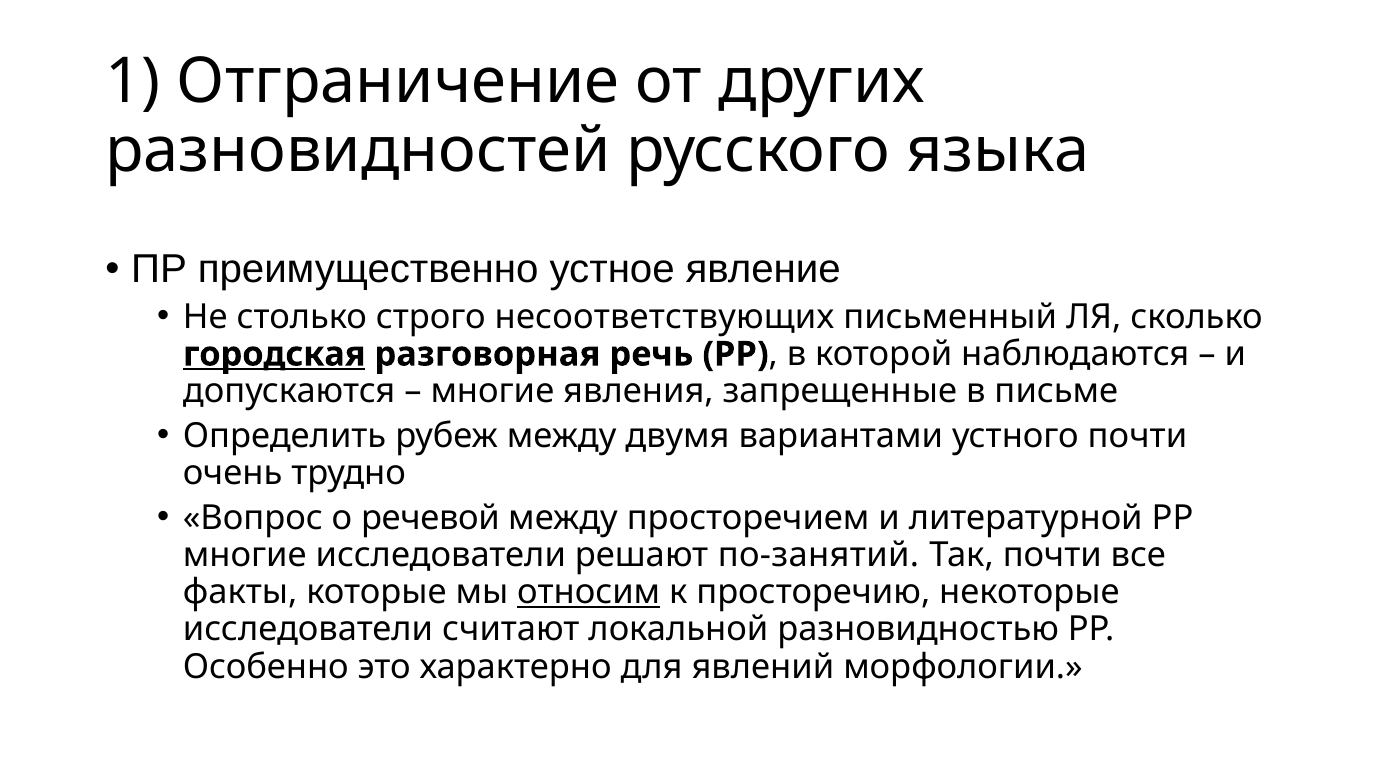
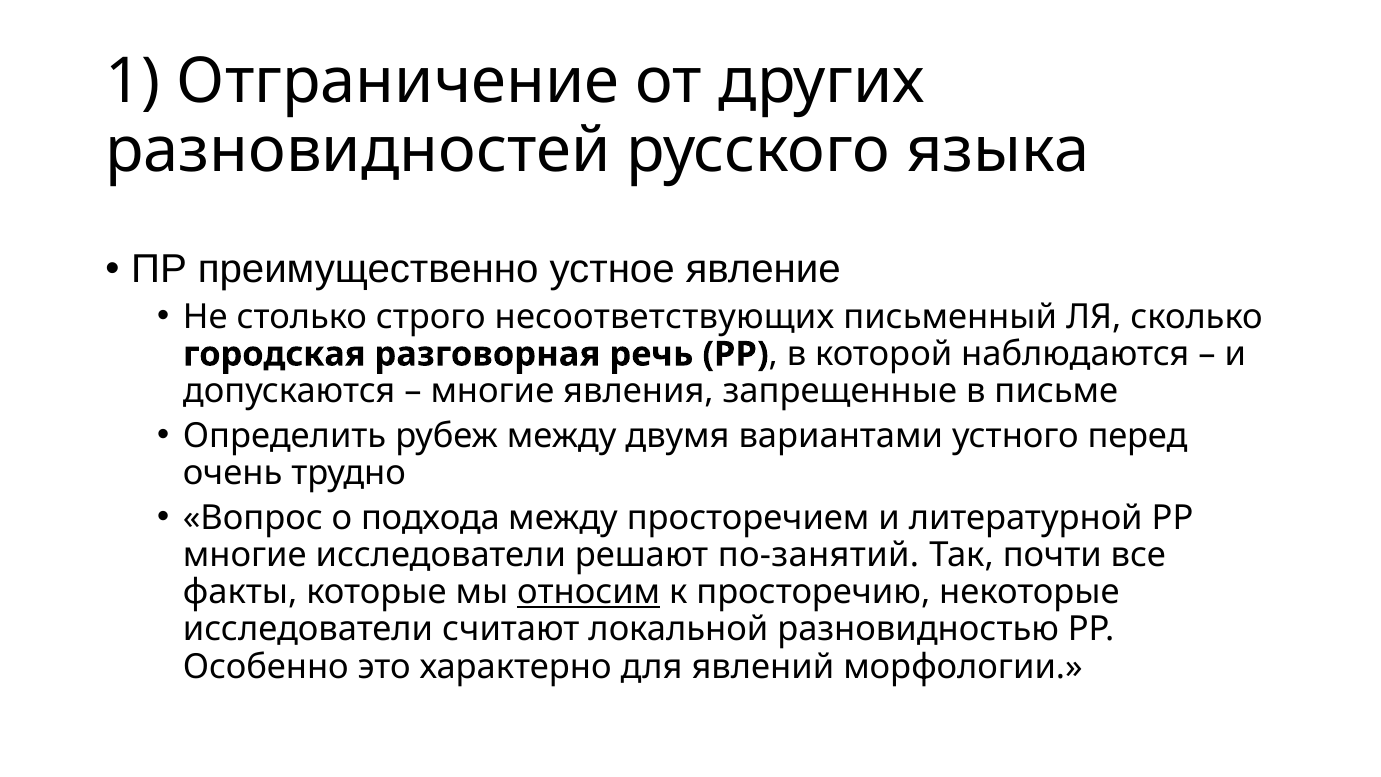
городская underline: present -> none
устного почти: почти -> перед
речевой: речевой -> подхода
